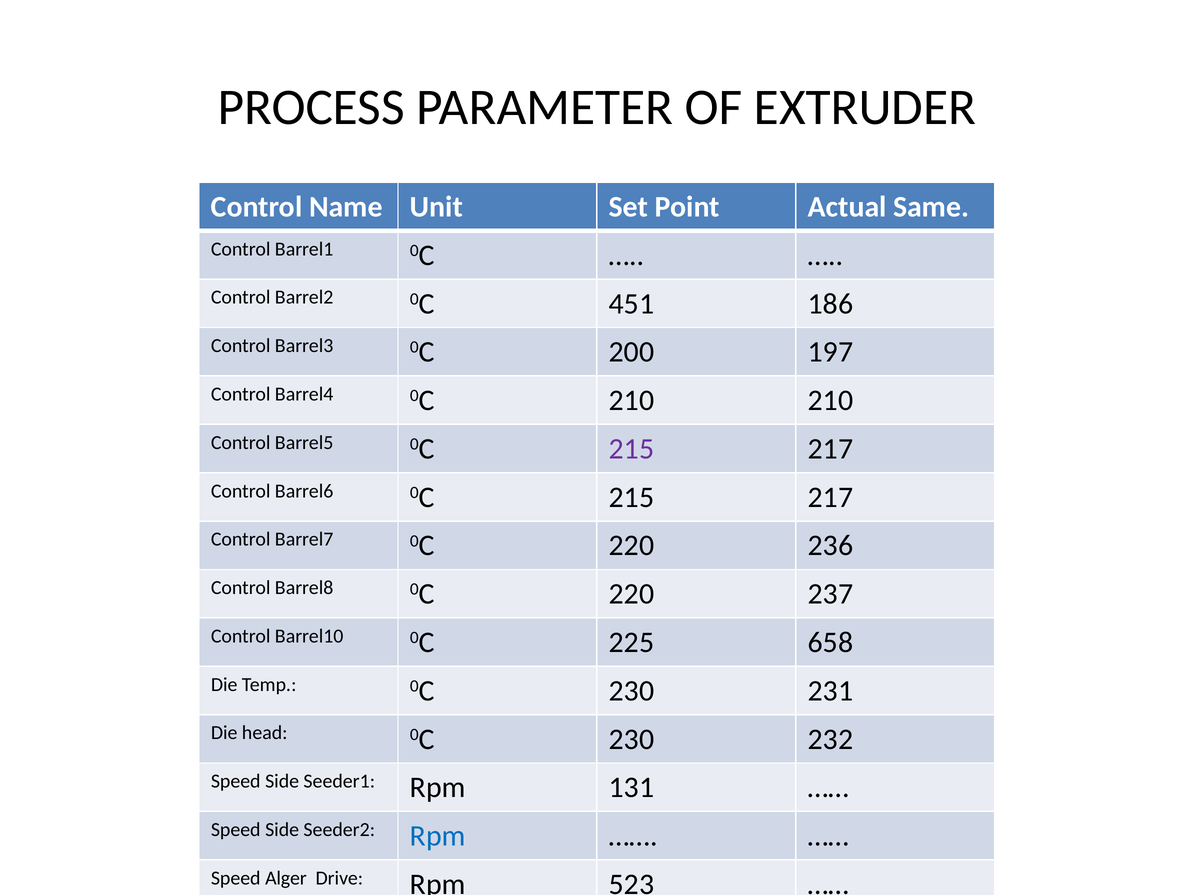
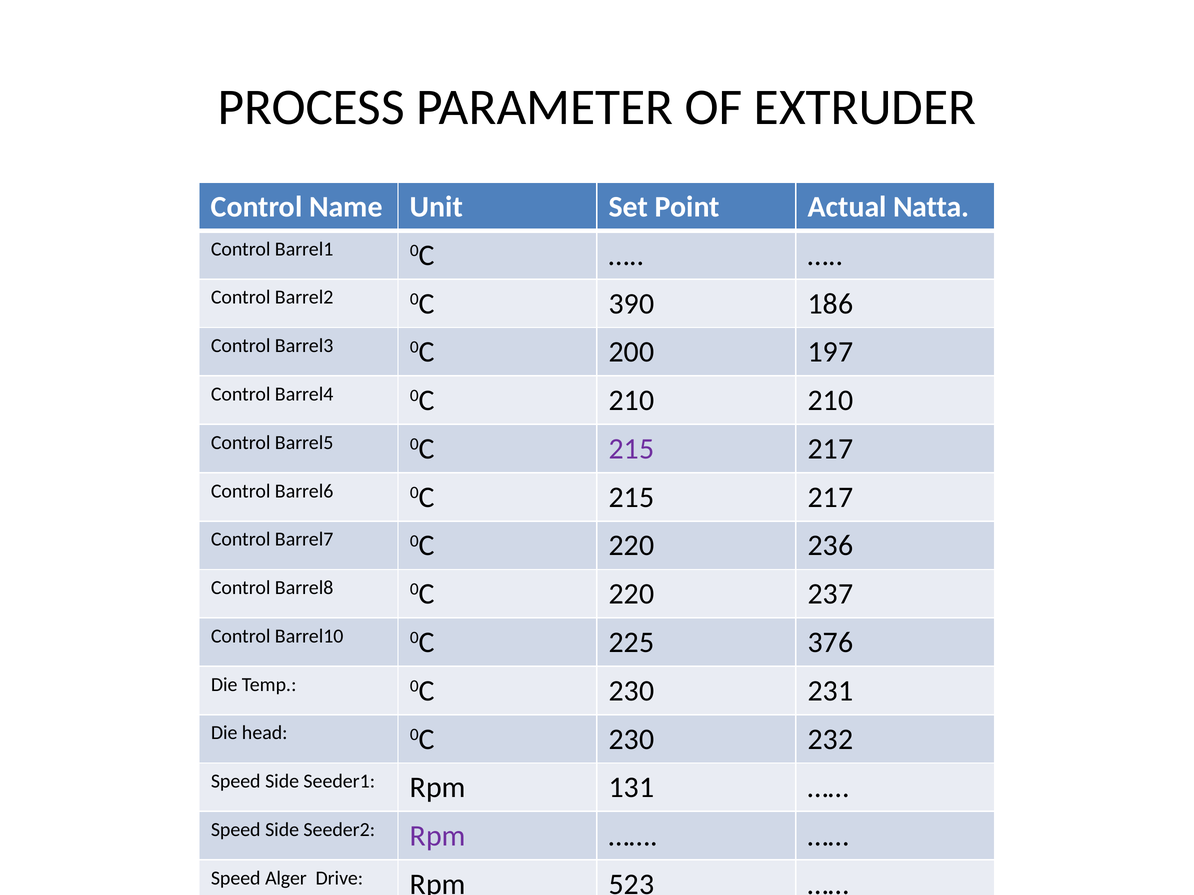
Same: Same -> Natta
451: 451 -> 390
658: 658 -> 376
Rpm at (438, 836) colour: blue -> purple
